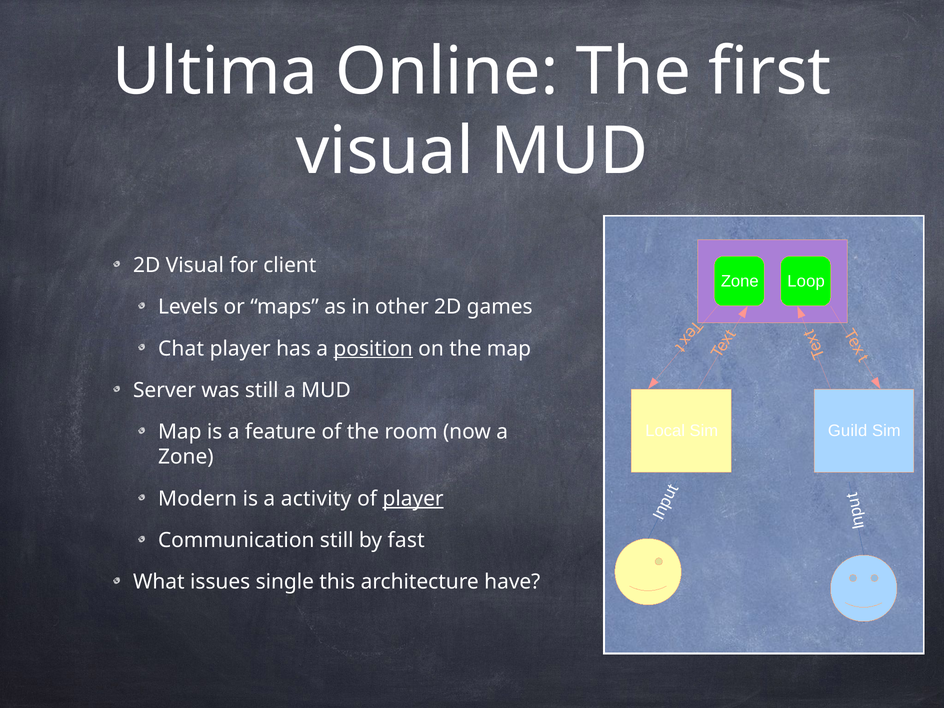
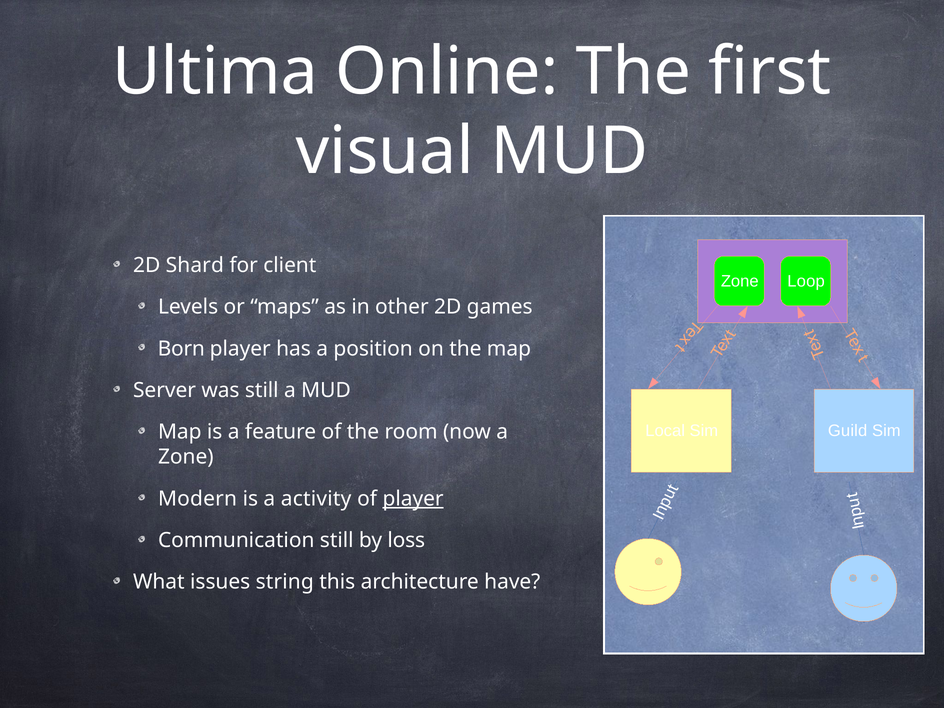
2D Visual: Visual -> Shard
Chat: Chat -> Born
position underline: present -> none
fast: fast -> loss
single: single -> string
